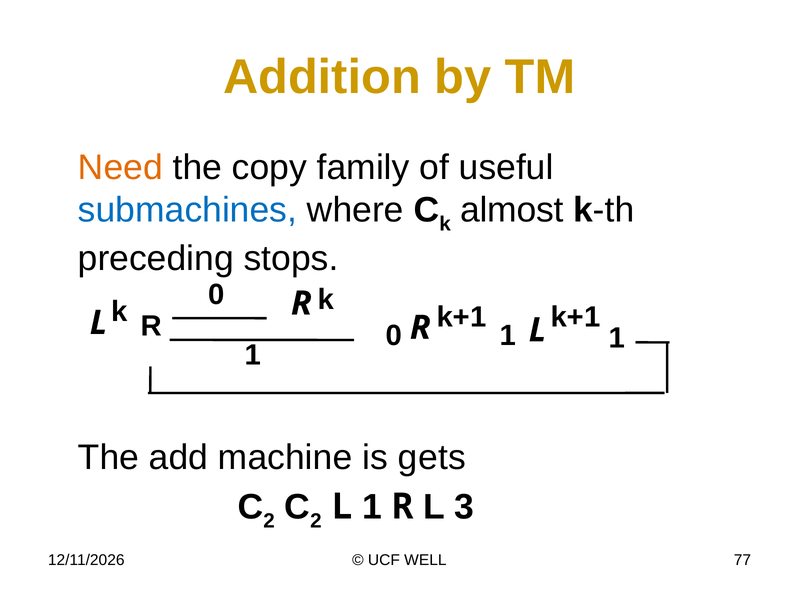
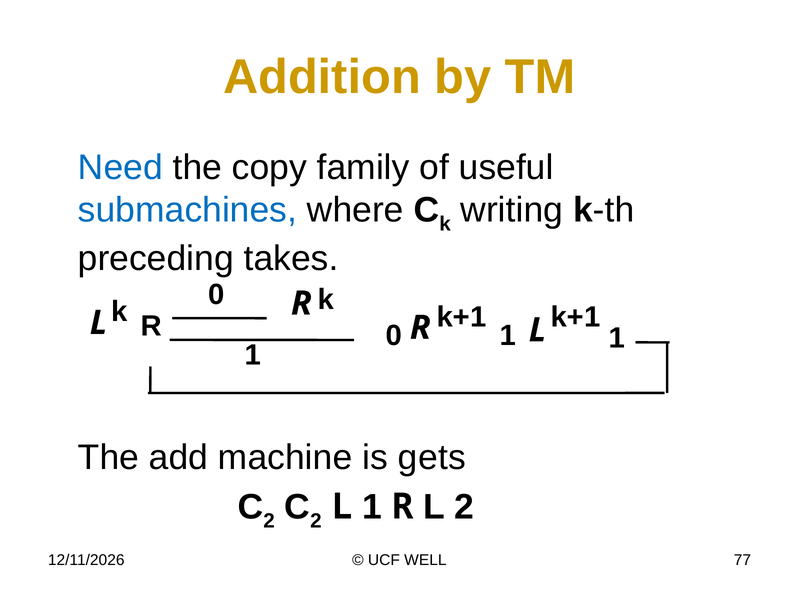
Need colour: orange -> blue
almost: almost -> writing
stops: stops -> takes
L 3: 3 -> 2
